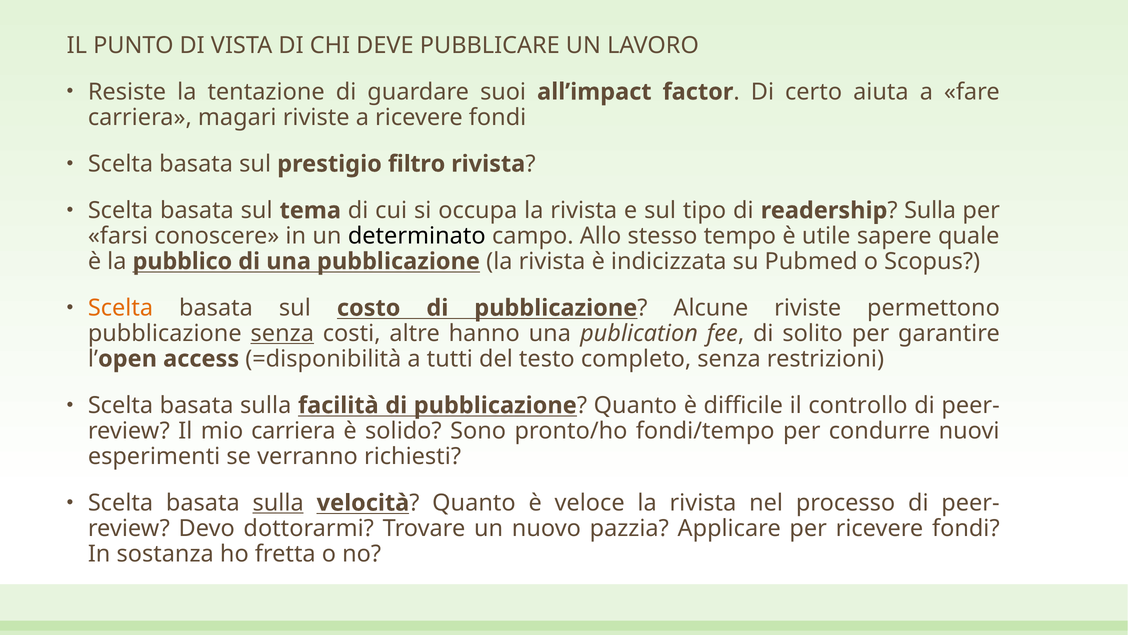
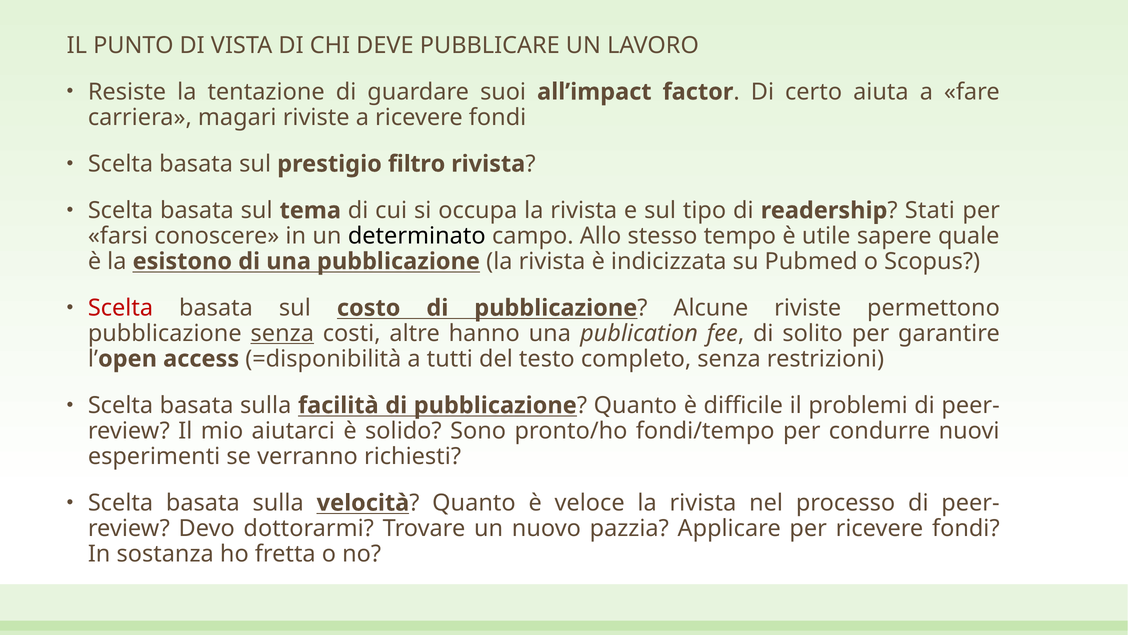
Sulla at (930, 210): Sulla -> Stati
pubblico: pubblico -> esistono
Scelta at (121, 308) colour: orange -> red
controllo: controllo -> problemi
mio carriera: carriera -> aiutarci
sulla at (278, 502) underline: present -> none
